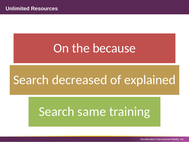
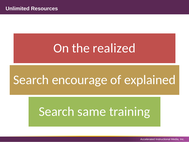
because: because -> realized
decreased: decreased -> encourage
